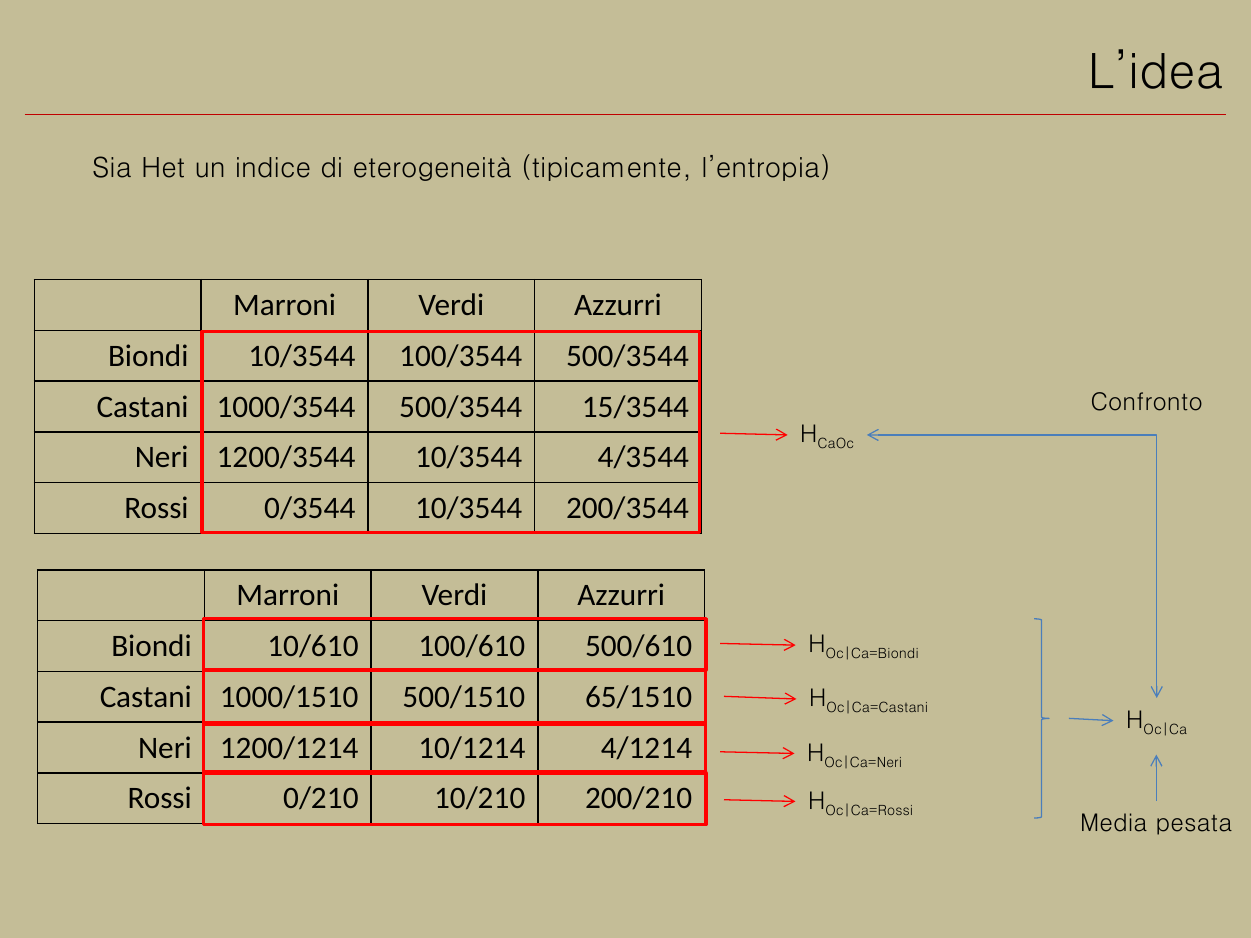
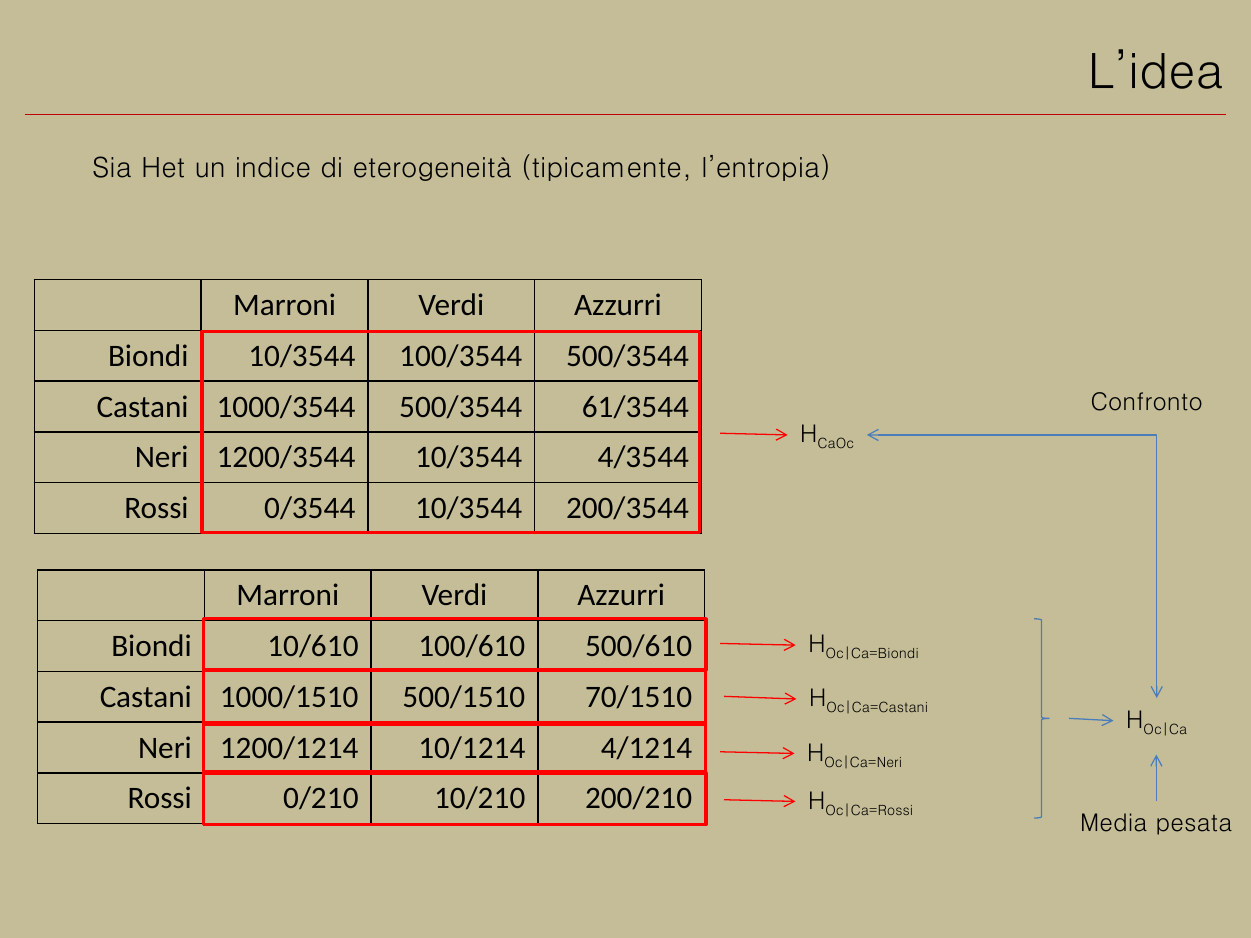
15/3544: 15/3544 -> 61/3544
65/1510: 65/1510 -> 70/1510
